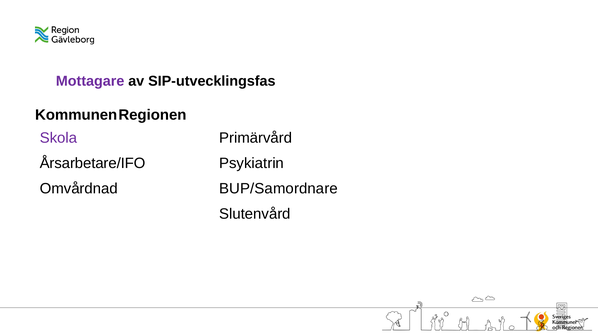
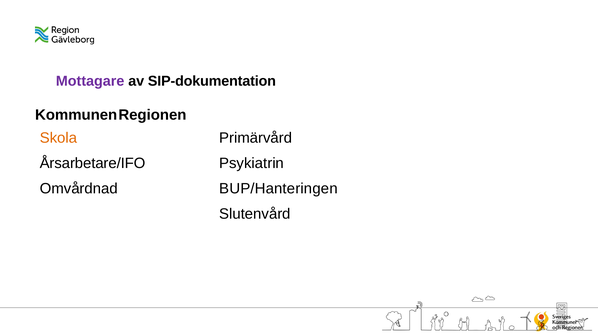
SIP-utvecklingsfas: SIP-utvecklingsfas -> SIP-dokumentation
Skola colour: purple -> orange
BUP/Samordnare: BUP/Samordnare -> BUP/Hanteringen
